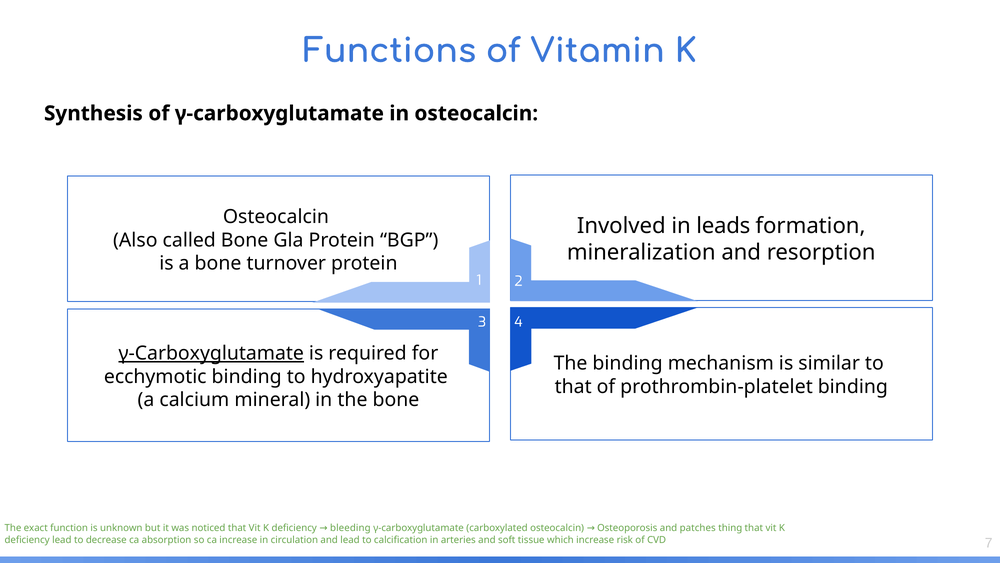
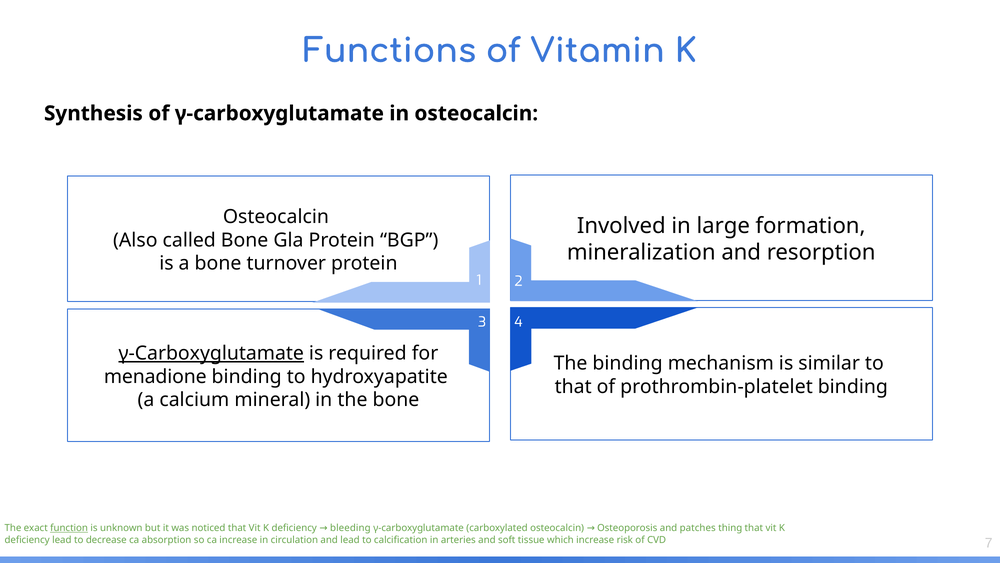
leads: leads -> large
ecchymotic: ecchymotic -> menadione
function underline: none -> present
